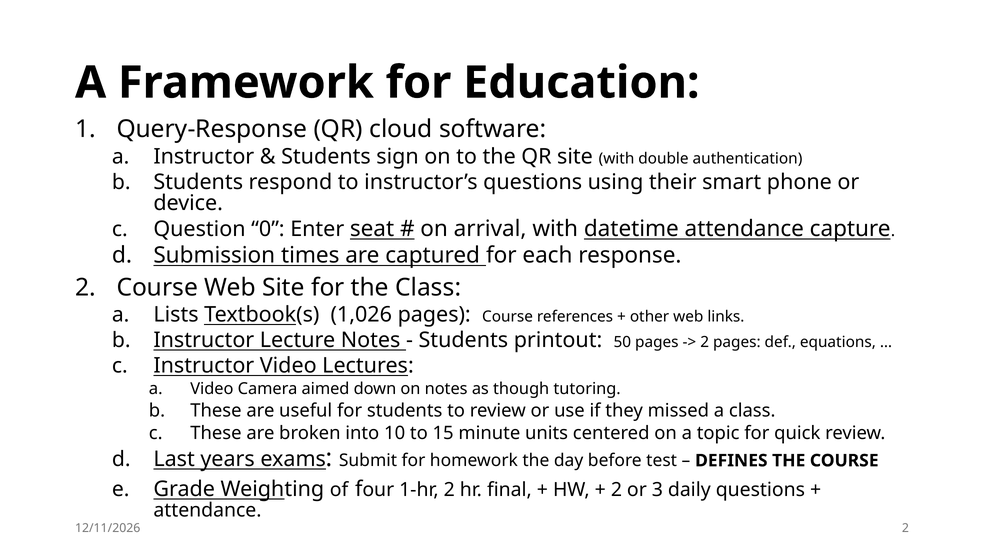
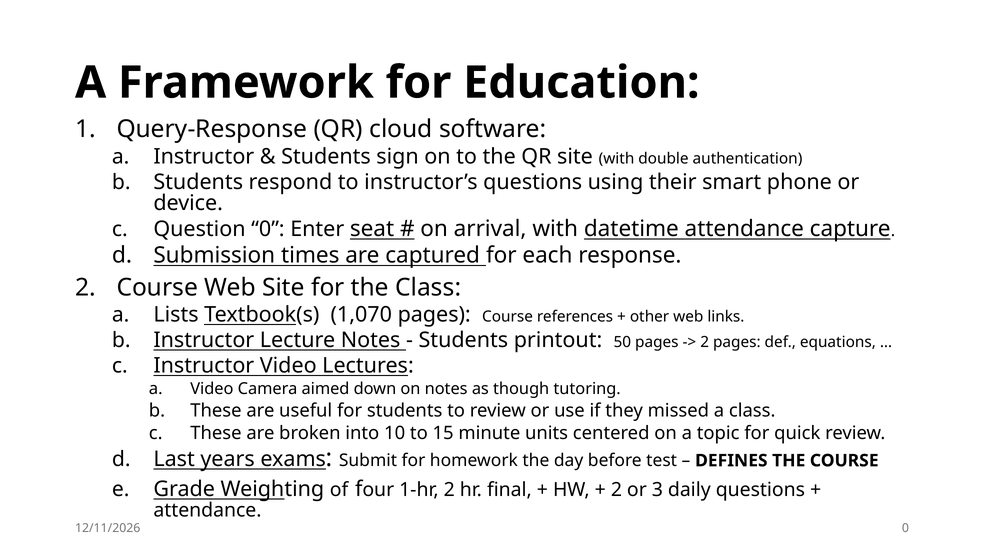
1,026: 1,026 -> 1,070
2 at (905, 528): 2 -> 0
